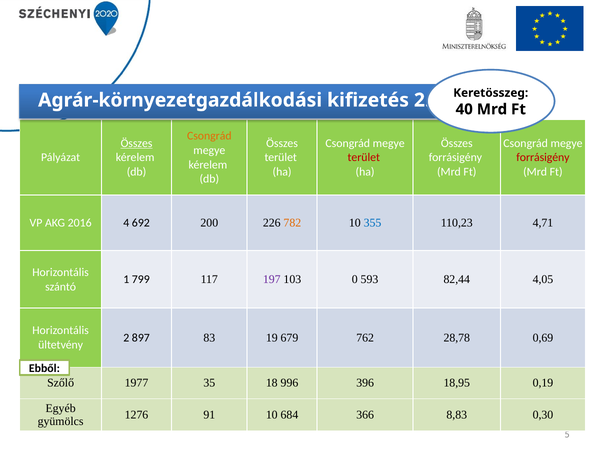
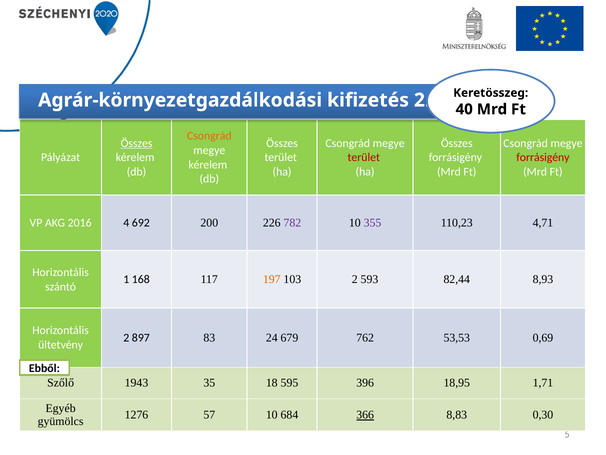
782 colour: orange -> purple
355 colour: blue -> purple
799: 799 -> 168
197 colour: purple -> orange
103 0: 0 -> 2
4,05: 4,05 -> 8,93
19: 19 -> 24
28,78: 28,78 -> 53,53
1977: 1977 -> 1943
996: 996 -> 595
0,19: 0,19 -> 1,71
91: 91 -> 57
366 underline: none -> present
